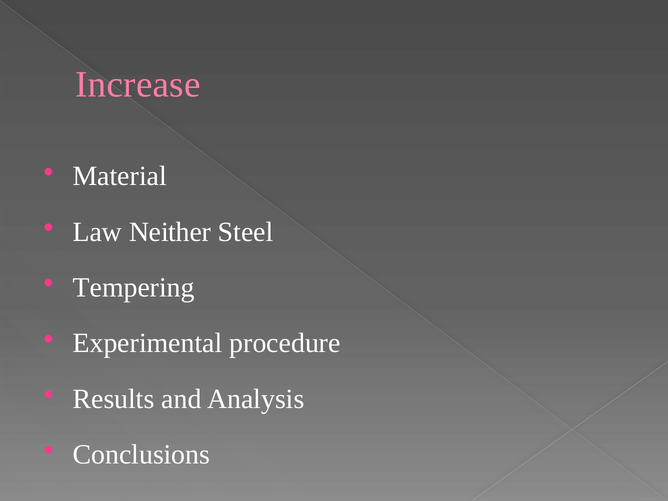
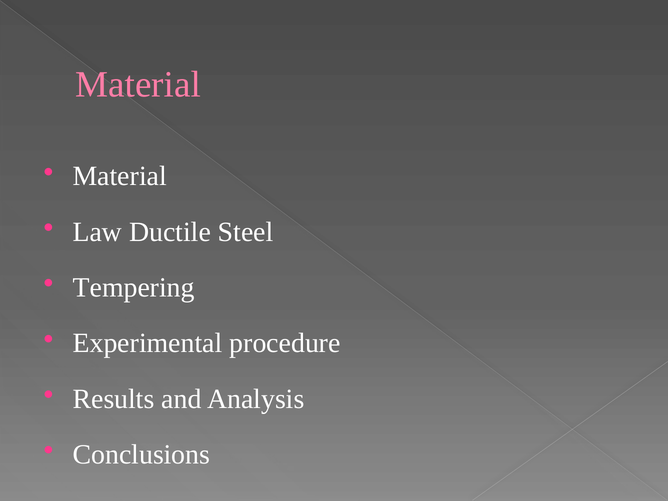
Increase at (138, 84): Increase -> Material
Neither: Neither -> Ductile
